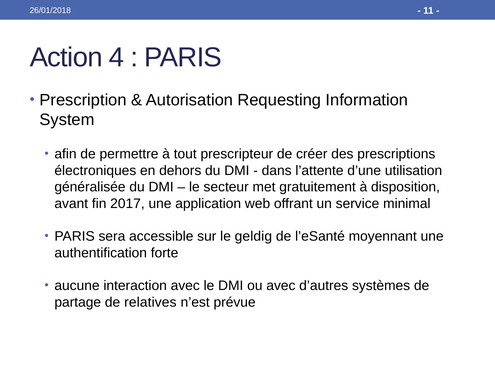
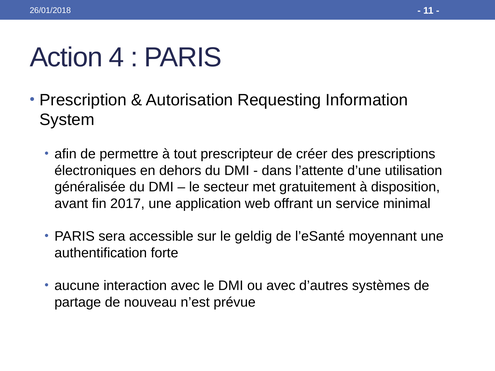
relatives: relatives -> nouveau
